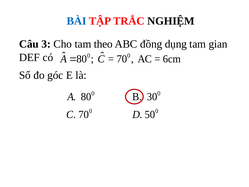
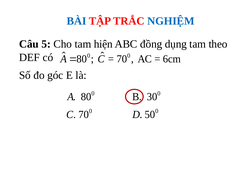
NGHIỆM colour: black -> blue
3: 3 -> 5
theo: theo -> hiện
gian: gian -> theo
